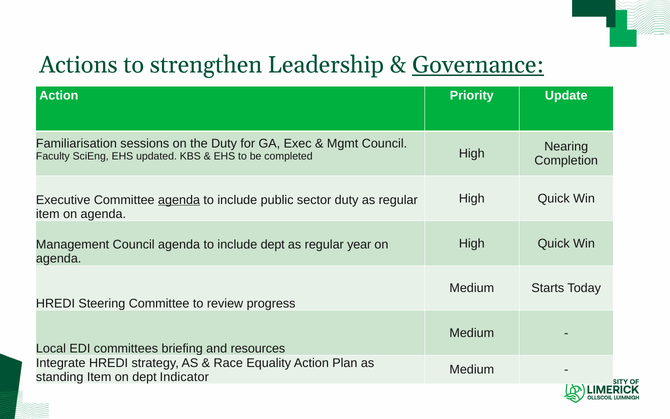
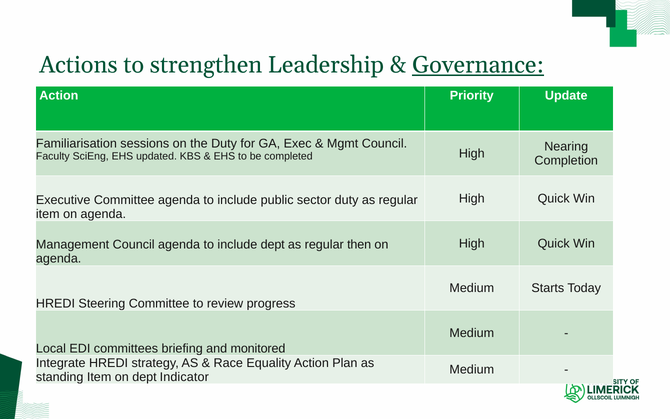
agenda at (179, 200) underline: present -> none
year: year -> then
resources: resources -> monitored
